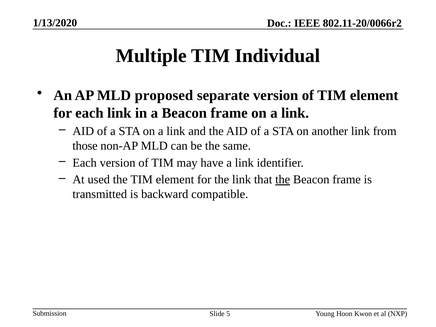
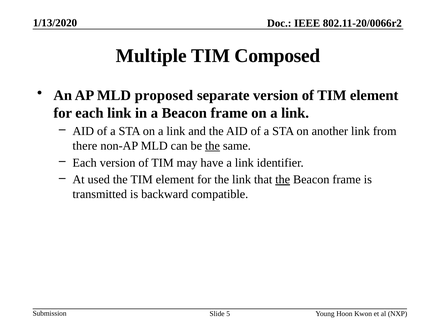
Individual: Individual -> Composed
those: those -> there
the at (212, 146) underline: none -> present
